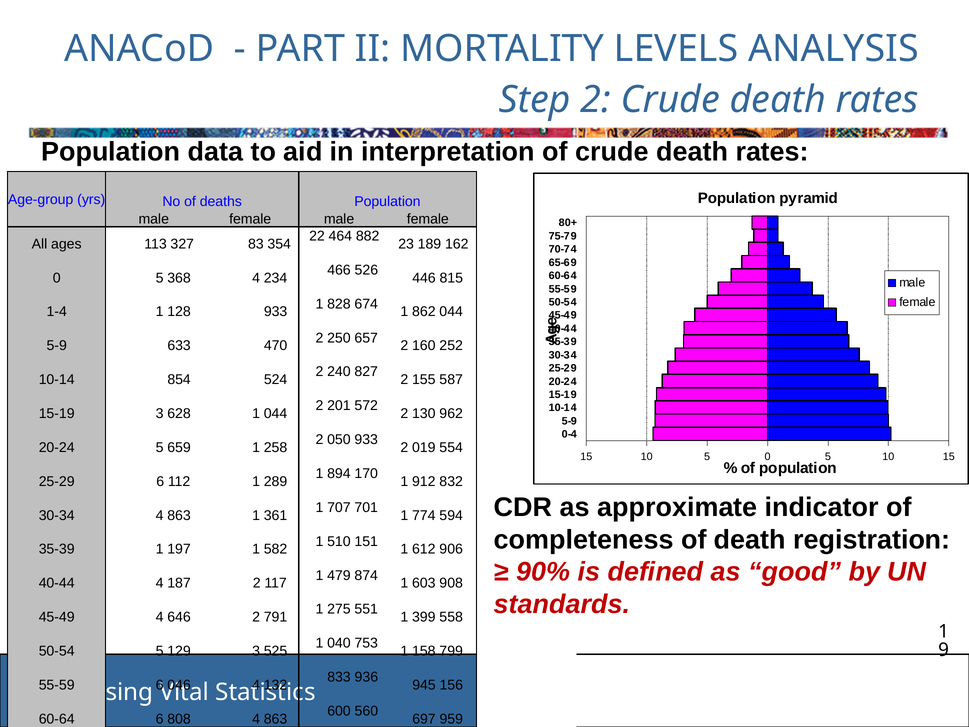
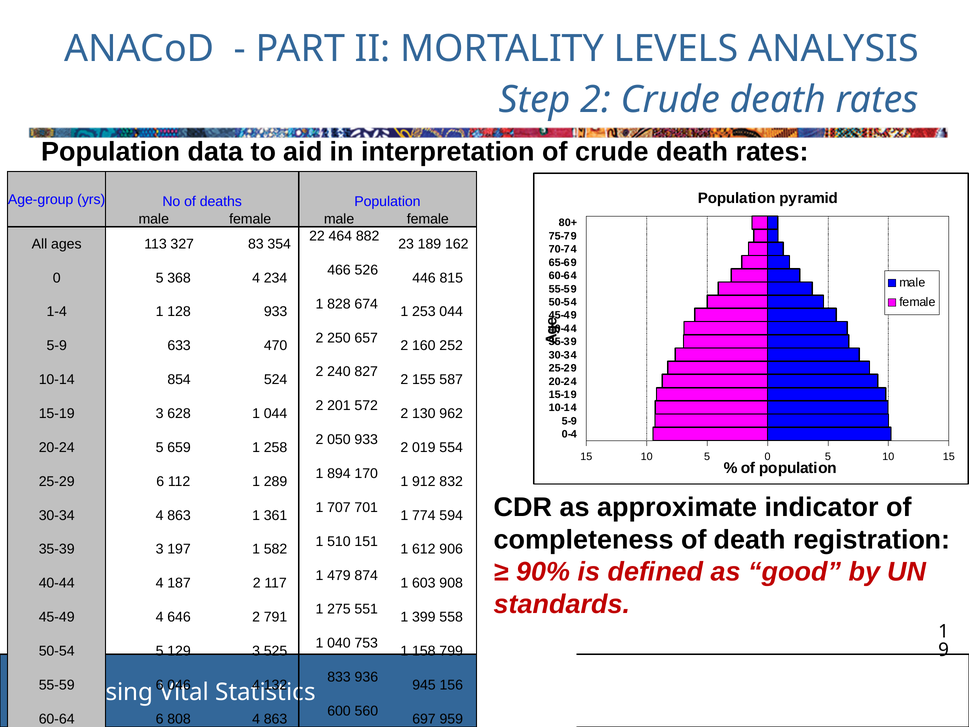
862: 862 -> 253
35-39 1: 1 -> 3
